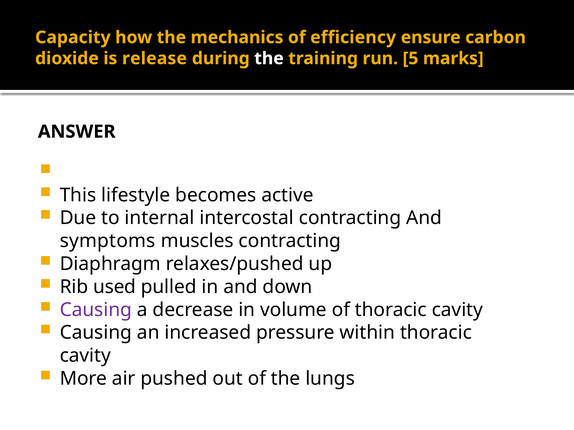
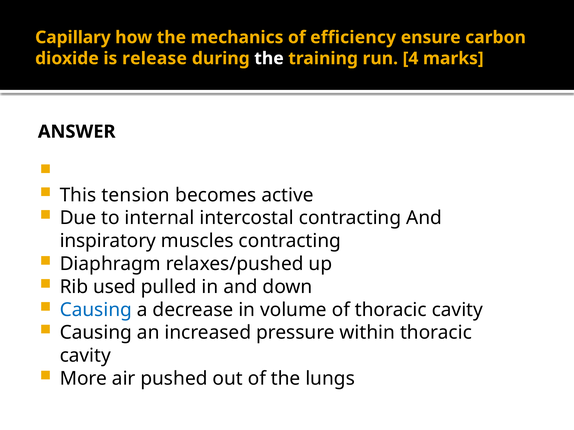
Capacity: Capacity -> Capillary
5: 5 -> 4
lifestyle: lifestyle -> tension
symptoms: symptoms -> inspiratory
Causing at (96, 310) colour: purple -> blue
